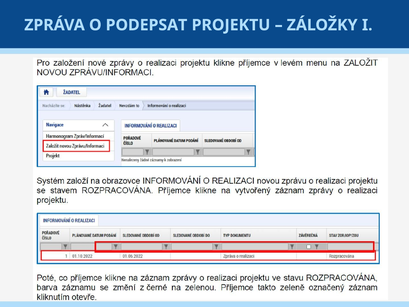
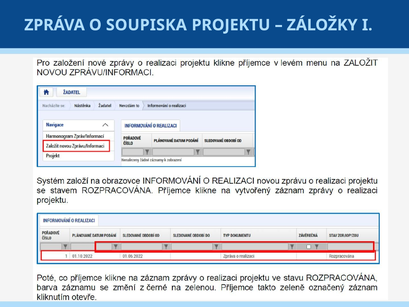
PODEPSAT: PODEPSAT -> SOUPISKA
